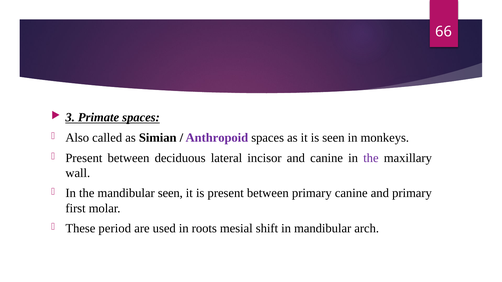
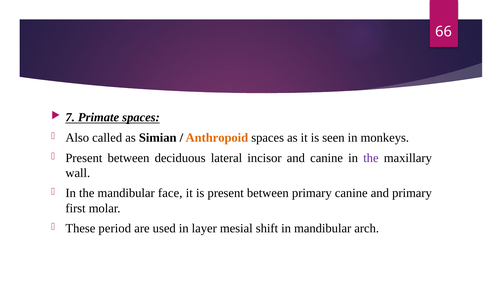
3: 3 -> 7
Anthropoid colour: purple -> orange
mandibular seen: seen -> face
roots: roots -> layer
